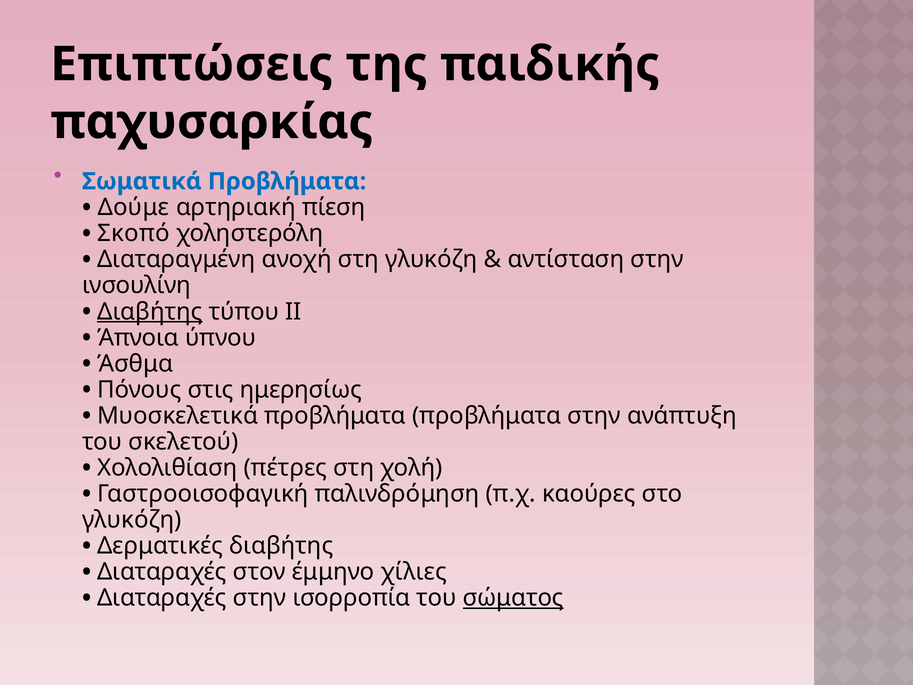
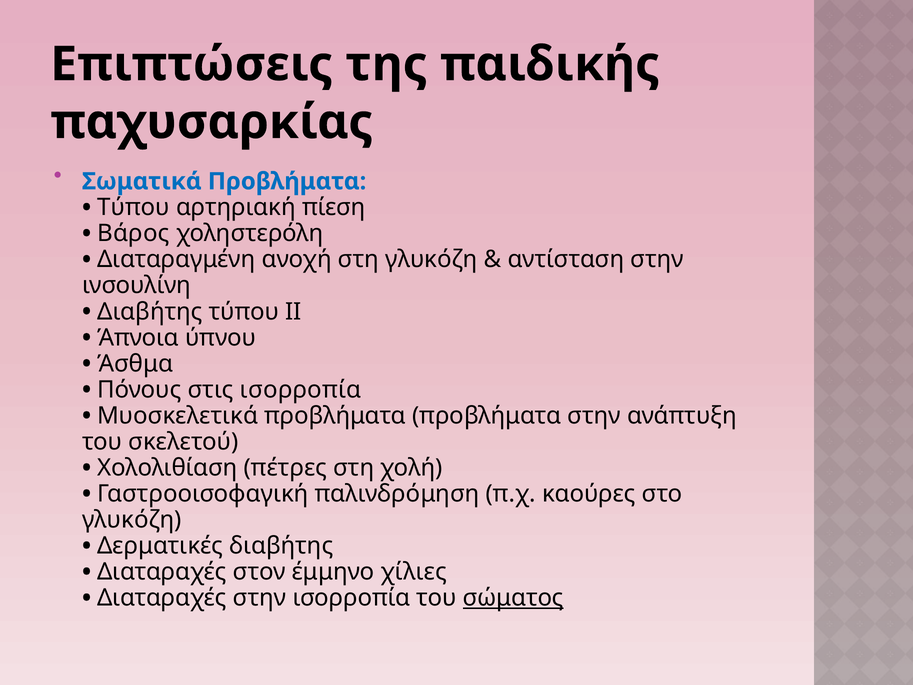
Δούμε at (133, 207): Δούμε -> Τύπου
Σκοπό: Σκοπό -> Βάρος
Διαβήτης at (150, 311) underline: present -> none
στις ημερησίως: ημερησίως -> ισορροπία
